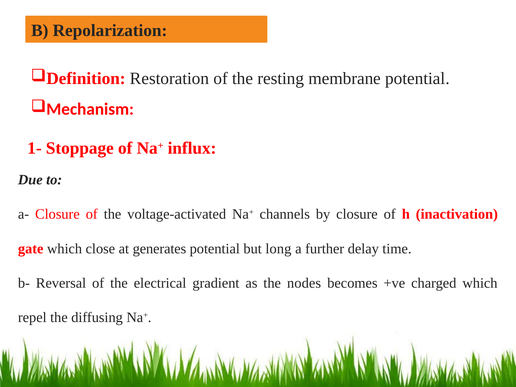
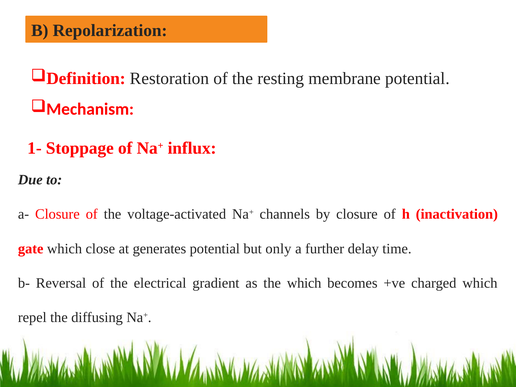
long: long -> only
the nodes: nodes -> which
